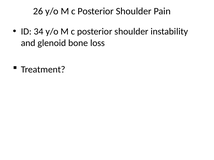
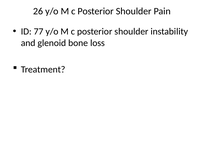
34: 34 -> 77
